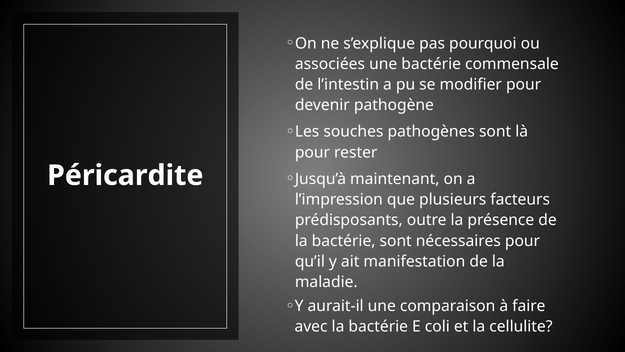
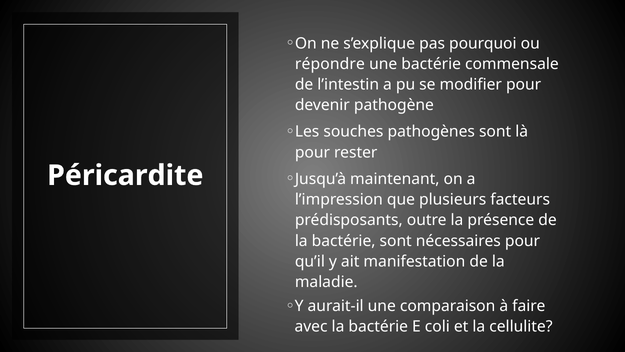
associées: associées -> répondre
